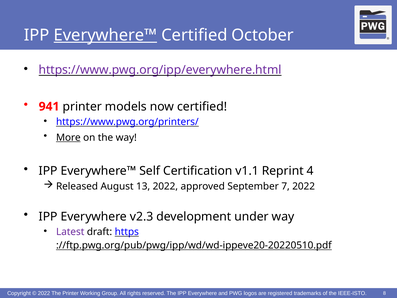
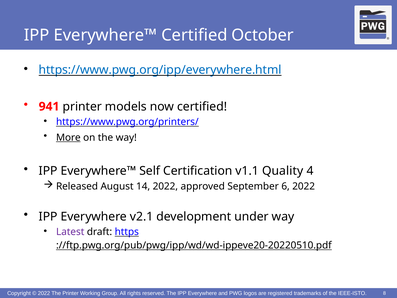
Everywhere™ at (105, 35) underline: present -> none
https://www.pwg.org/ipp/everywhere.html colour: purple -> blue
Reprint: Reprint -> Quality
13: 13 -> 14
7: 7 -> 6
v2.3: v2.3 -> v2.1
